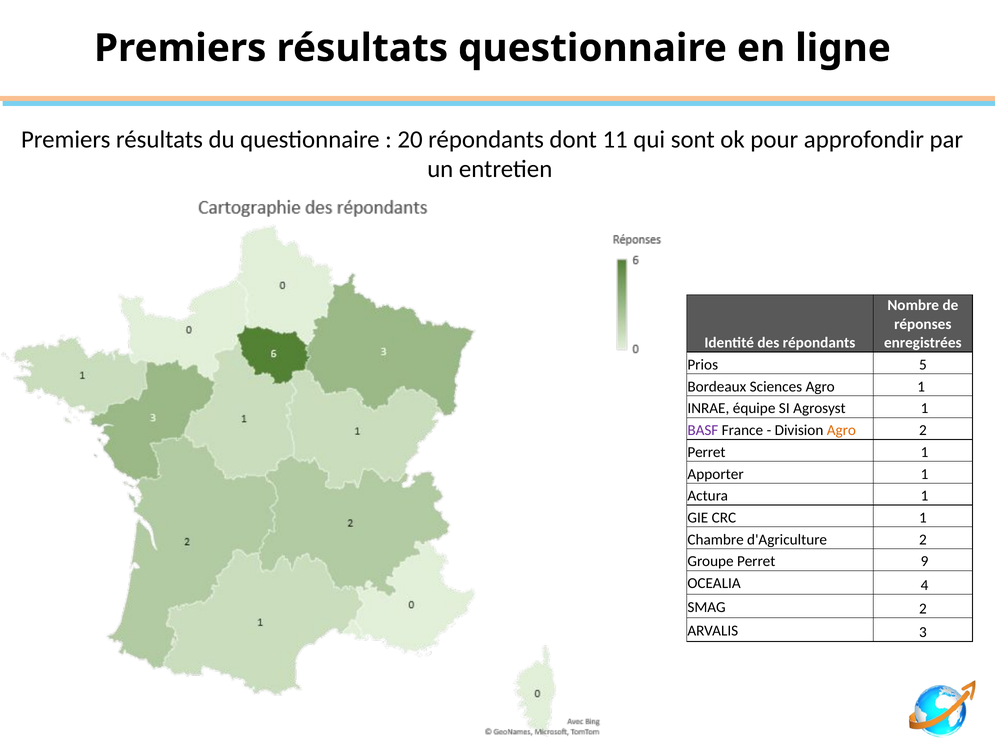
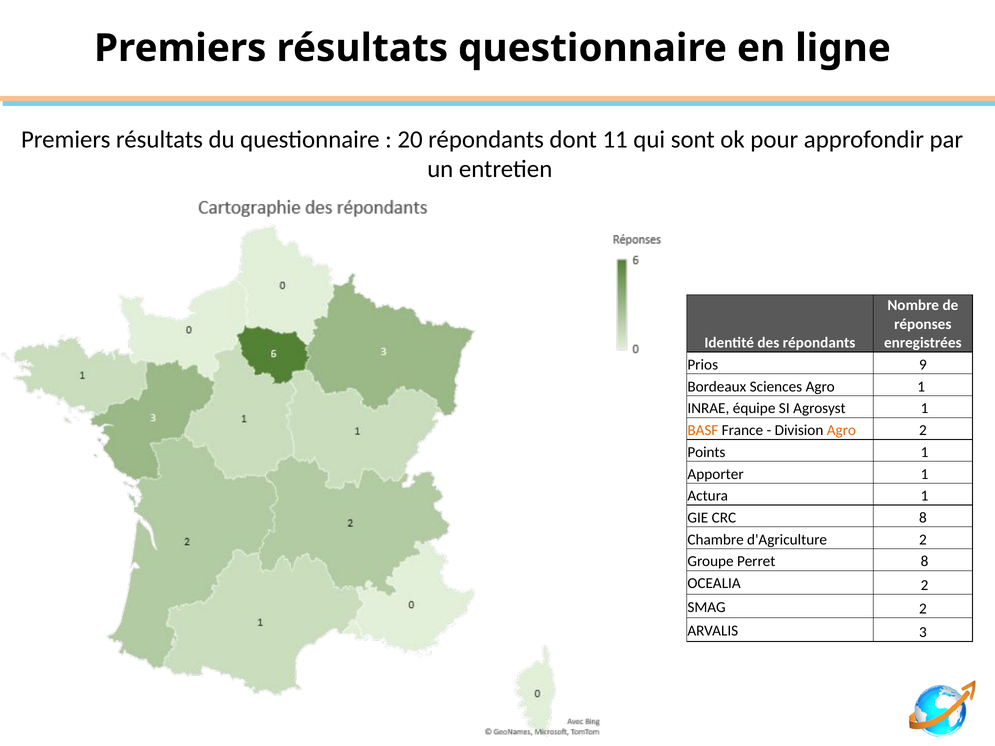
5: 5 -> 9
BASF colour: purple -> orange
Perret at (706, 452): Perret -> Points
CRC 1: 1 -> 8
Perret 9: 9 -> 8
OCEALIA 4: 4 -> 2
